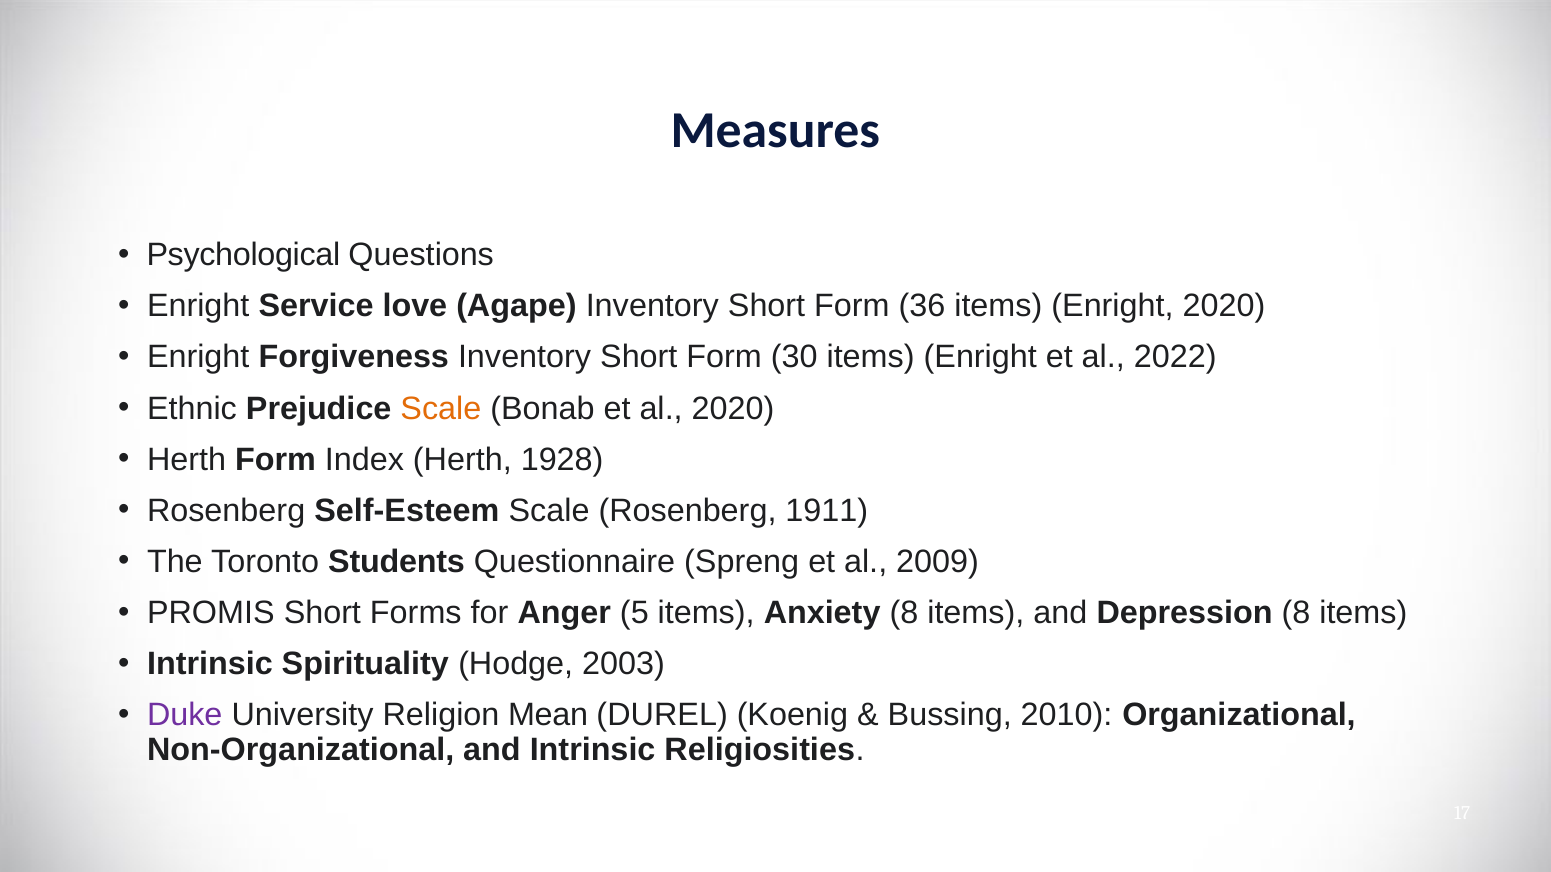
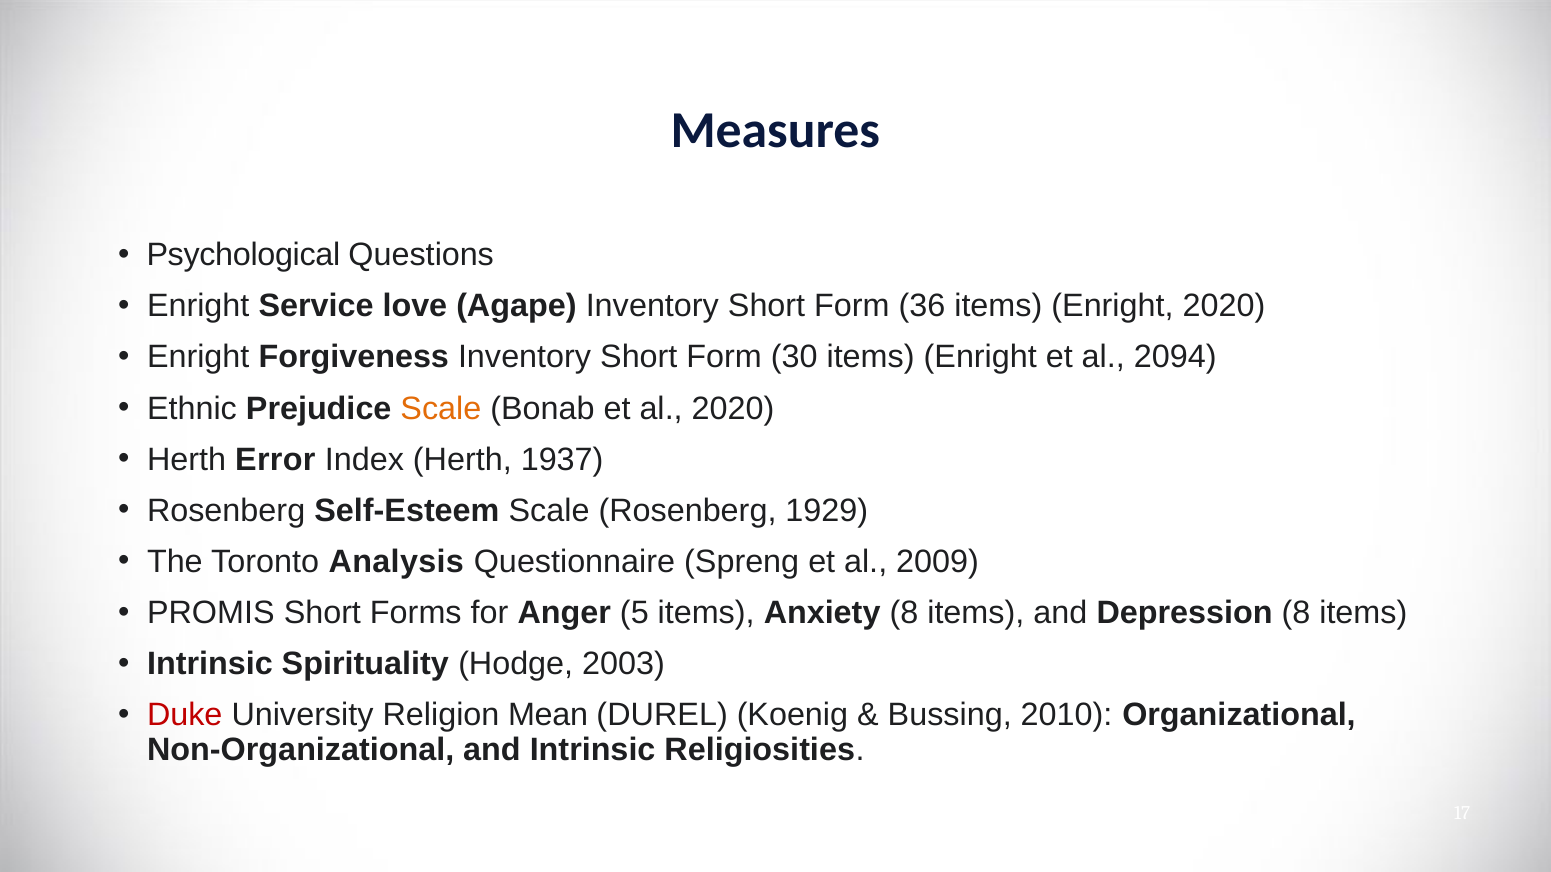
2022: 2022 -> 2094
Herth Form: Form -> Error
1928: 1928 -> 1937
1911: 1911 -> 1929
Students: Students -> Analysis
Duke colour: purple -> red
